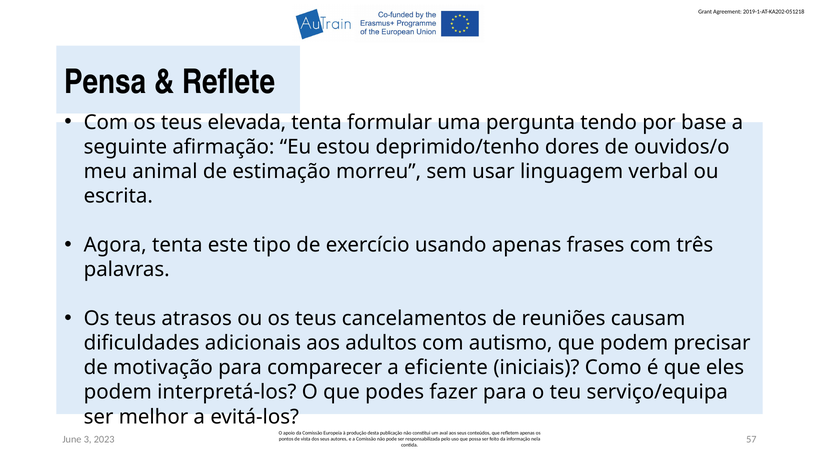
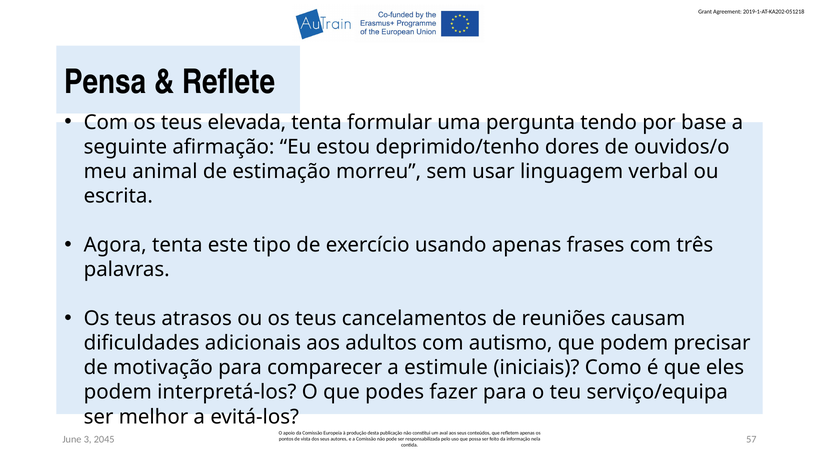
eficiente: eficiente -> estimule
2023: 2023 -> 2045
